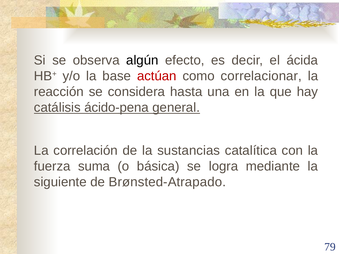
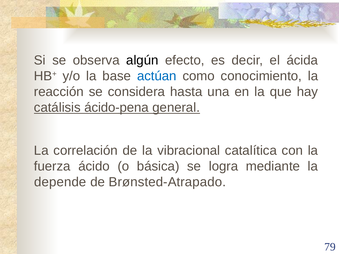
actúan colour: red -> blue
correlacionar: correlacionar -> conocimiento
sustancias: sustancias -> vibracional
suma: suma -> ácido
siguiente: siguiente -> depende
